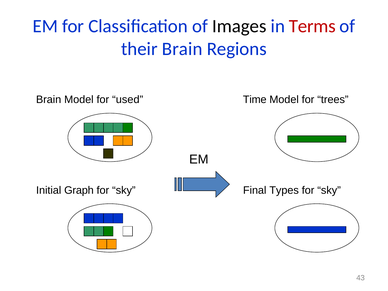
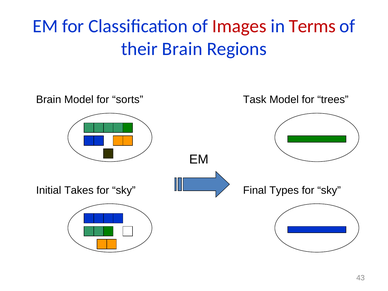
Images colour: black -> red
used: used -> sorts
Time: Time -> Task
Graph: Graph -> Takes
